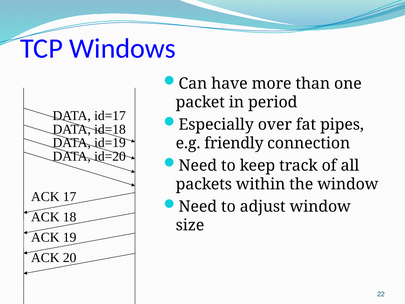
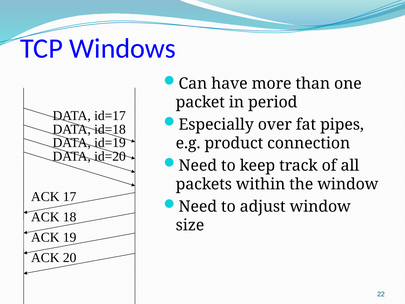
friendly: friendly -> product
